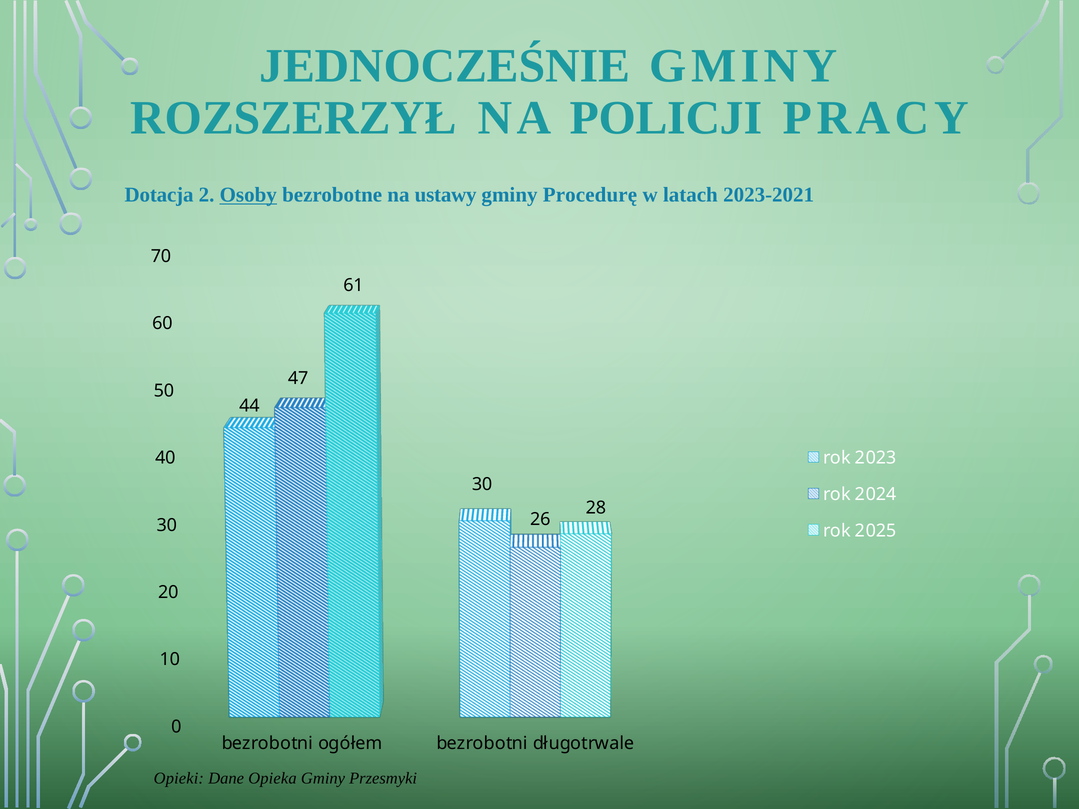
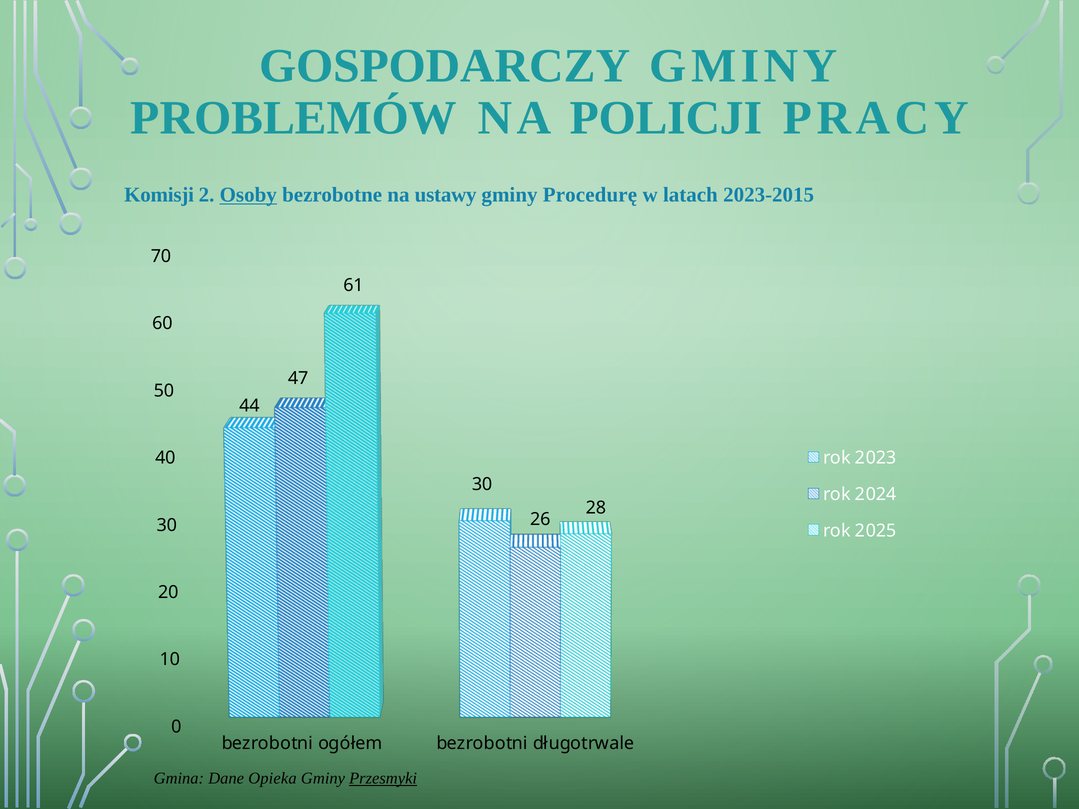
JEDNOCZEŚNIE: JEDNOCZEŚNIE -> GOSPODARCZY
ROZSZERZYŁ: ROZSZERZYŁ -> PROBLEMÓW
Dotacja: Dotacja -> Komisji
2023-2021: 2023-2021 -> 2023-2015
Opieki: Opieki -> Gmina
Przesmyki underline: none -> present
